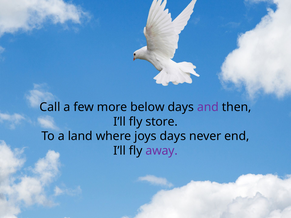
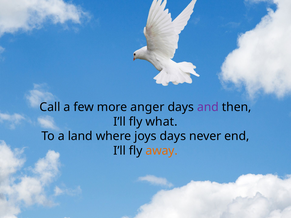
below: below -> anger
store: store -> what
away colour: purple -> orange
